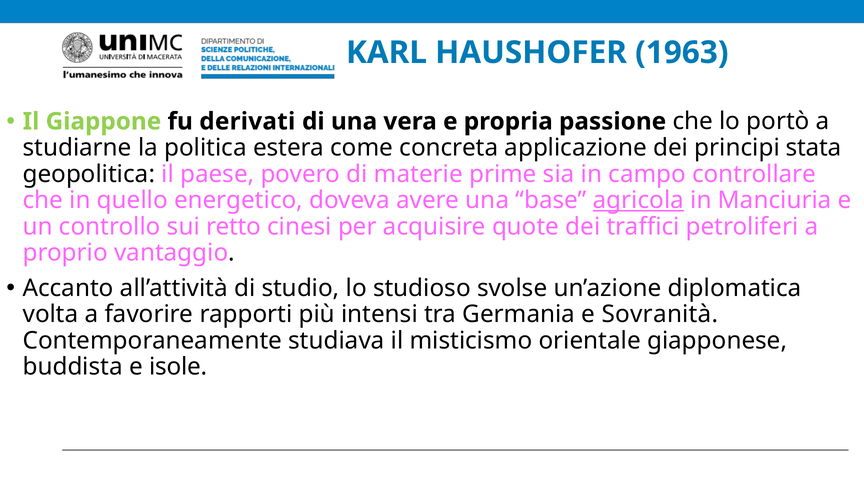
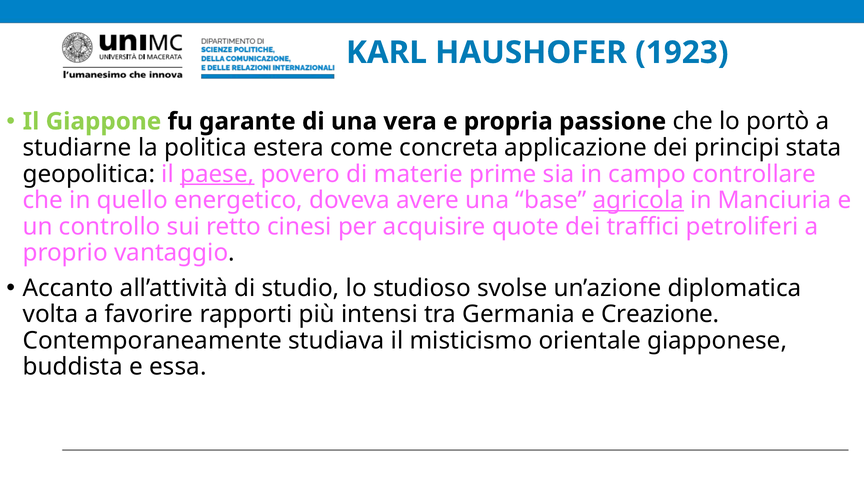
1963: 1963 -> 1923
derivati: derivati -> garante
paese underline: none -> present
Sovranità: Sovranità -> Creazione
isole: isole -> essa
